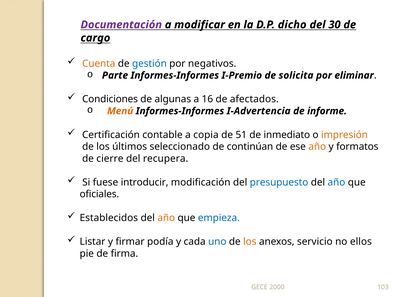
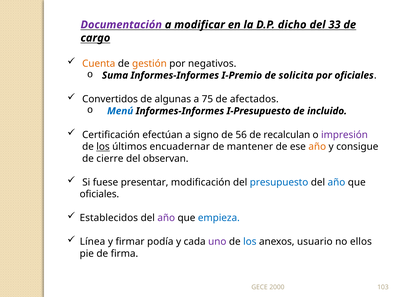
30: 30 -> 33
gestión colour: blue -> orange
Parte: Parte -> Suma
por eliminar: eliminar -> oficiales
Condiciones: Condiciones -> Convertidos
16: 16 -> 75
Menú colour: orange -> blue
I-Advertencia: I-Advertencia -> I-Presupuesto
informe: informe -> incluido
contable: contable -> efectúan
copia: copia -> signo
51: 51 -> 56
inmediato: inmediato -> recalculan
impresión colour: orange -> purple
los at (103, 147) underline: none -> present
seleccionado: seleccionado -> encuadernar
continúan: continúan -> mantener
formatos: formatos -> consigue
recupera: recupera -> observan
introducir: introducir -> presentar
año at (166, 218) colour: orange -> purple
Listar: Listar -> Línea
uno colour: blue -> purple
los at (250, 242) colour: orange -> blue
servicio: servicio -> usuario
